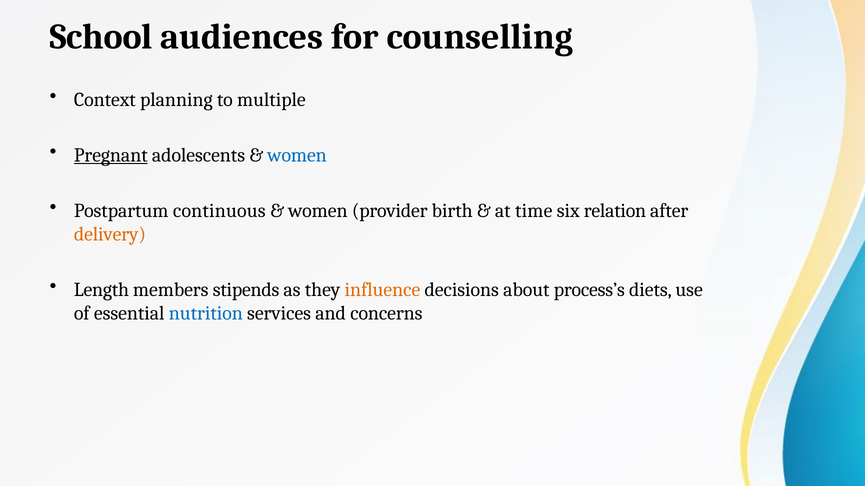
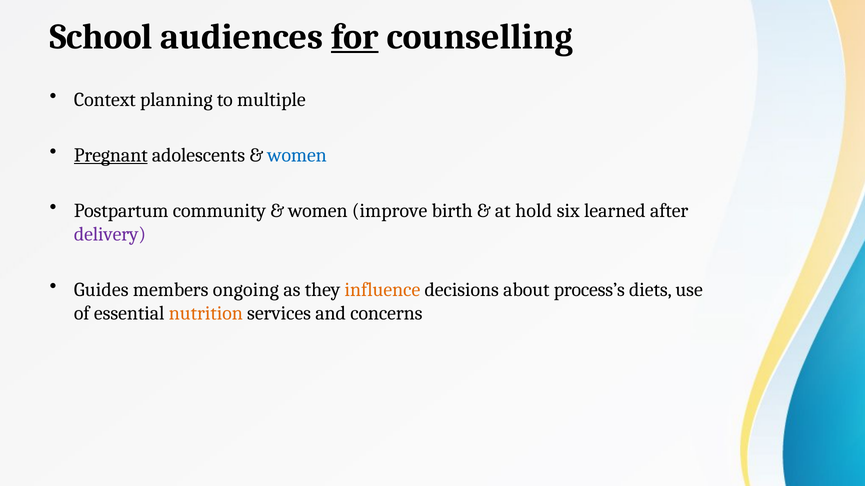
for underline: none -> present
continuous: continuous -> community
provider: provider -> improve
time: time -> hold
relation: relation -> learned
delivery colour: orange -> purple
Length: Length -> Guides
stipends: stipends -> ongoing
nutrition colour: blue -> orange
